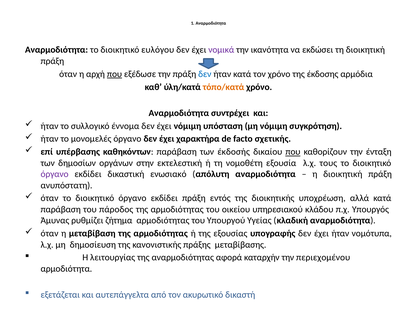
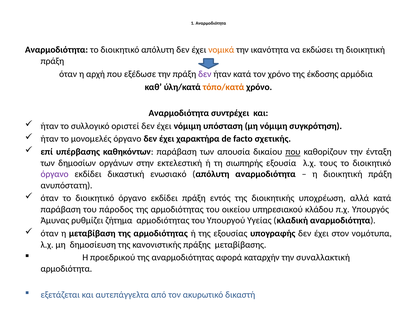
διοικητικό ευλόγου: ευλόγου -> απόλυτη
νομικά colour: purple -> orange
που at (114, 74) underline: present -> none
δεν at (205, 74) colour: blue -> purple
έννομα: έννομα -> οριστεί
έκδοσής: έκδοσής -> απουσία
νομοθέτη: νομοθέτη -> σιωπηρής
έχει ήταν: ήταν -> στον
λειτουργίας: λειτουργίας -> προεδρικού
περιεχομένου: περιεχομένου -> συναλλακτική
